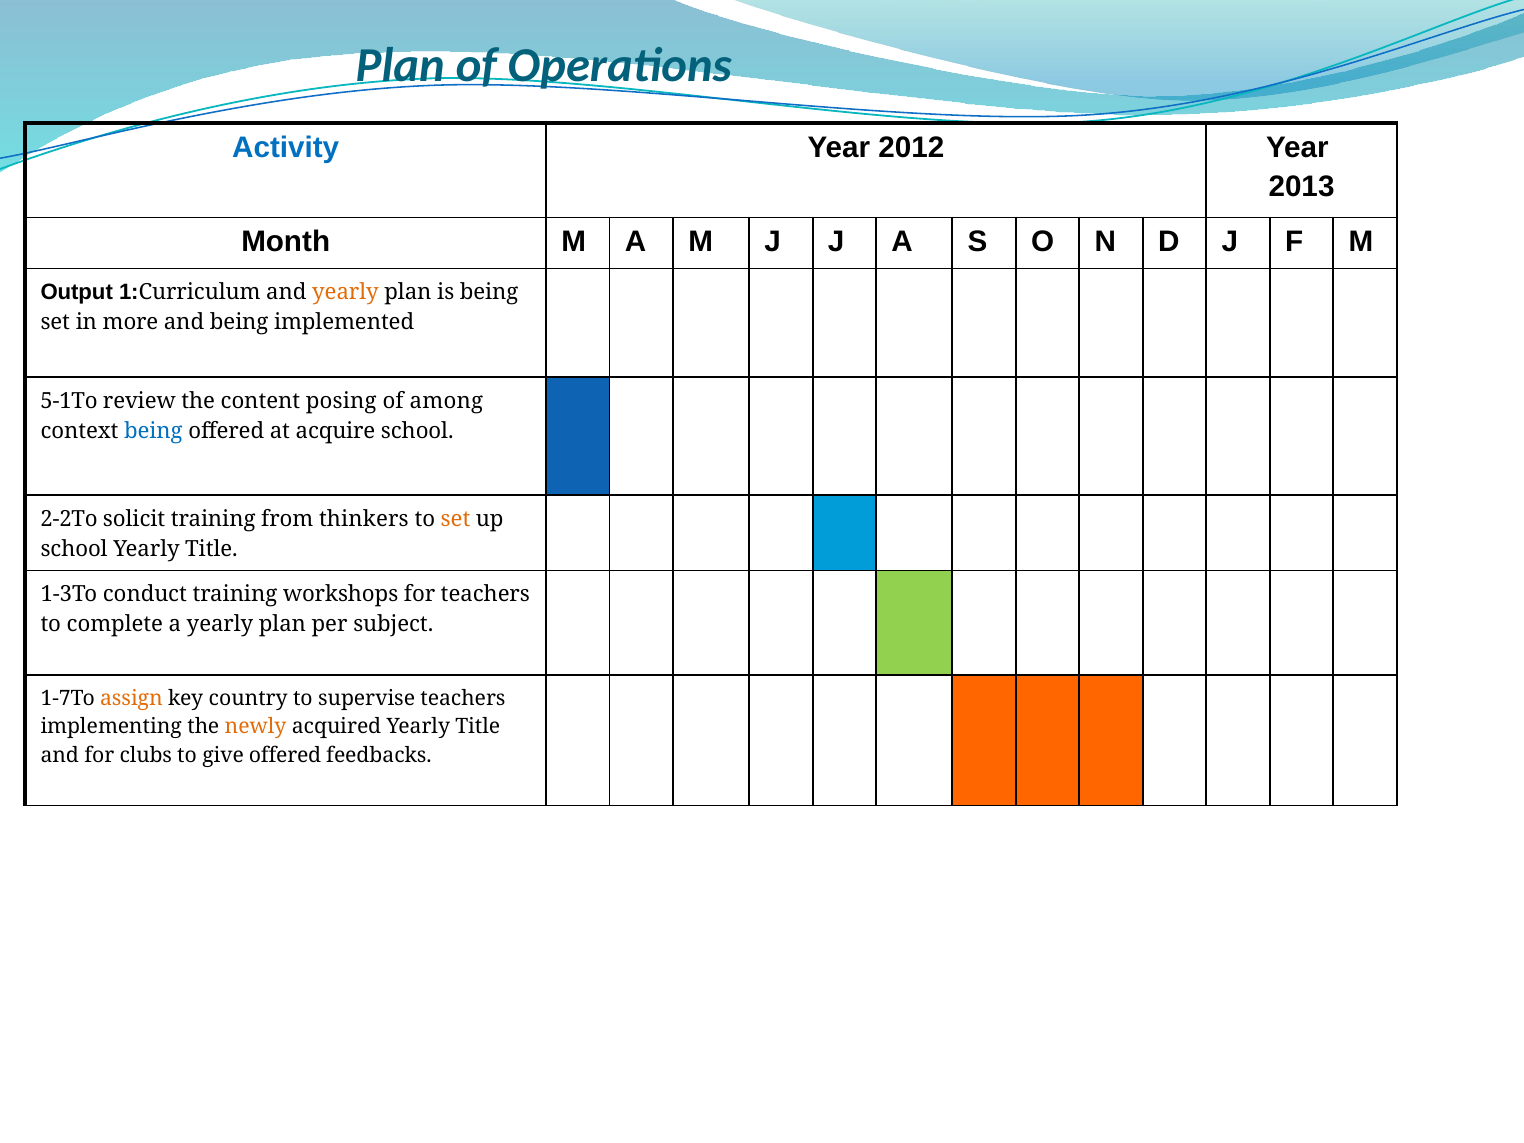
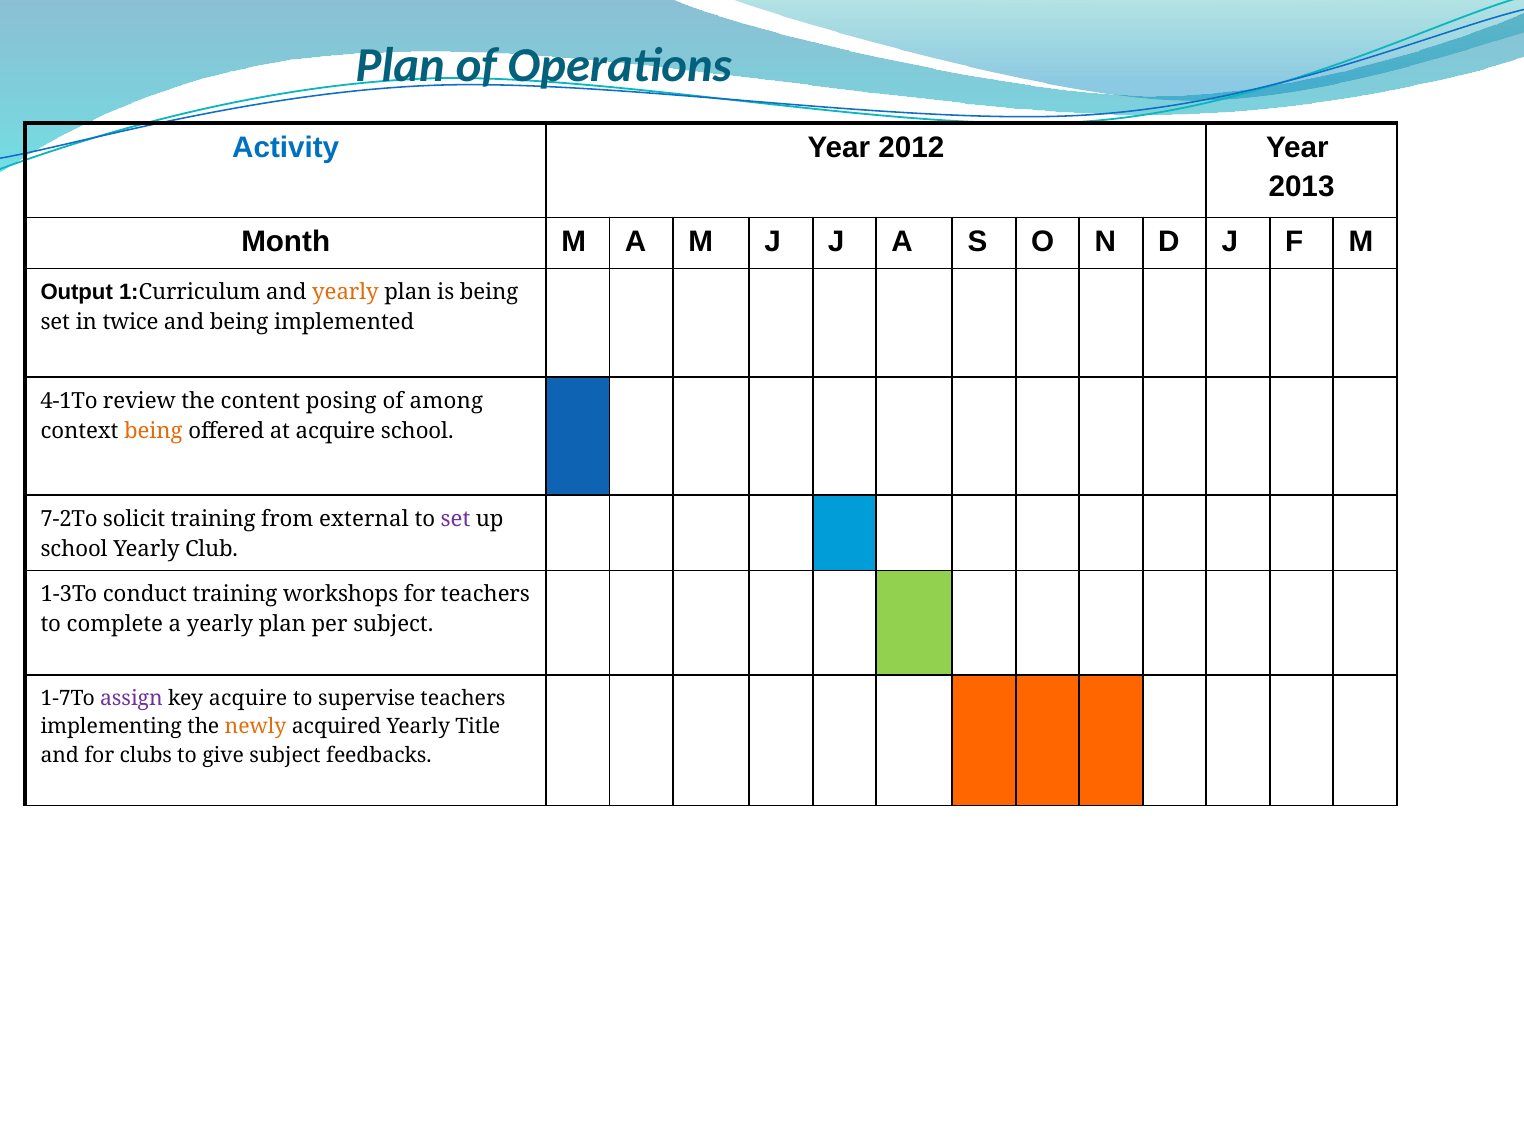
more: more -> twice
5-1To: 5-1To -> 4-1To
being at (153, 431) colour: blue -> orange
2-2To: 2-2To -> 7-2To
thinkers: thinkers -> external
set at (456, 519) colour: orange -> purple
school Yearly Title: Title -> Club
assign colour: orange -> purple
key country: country -> acquire
give offered: offered -> subject
